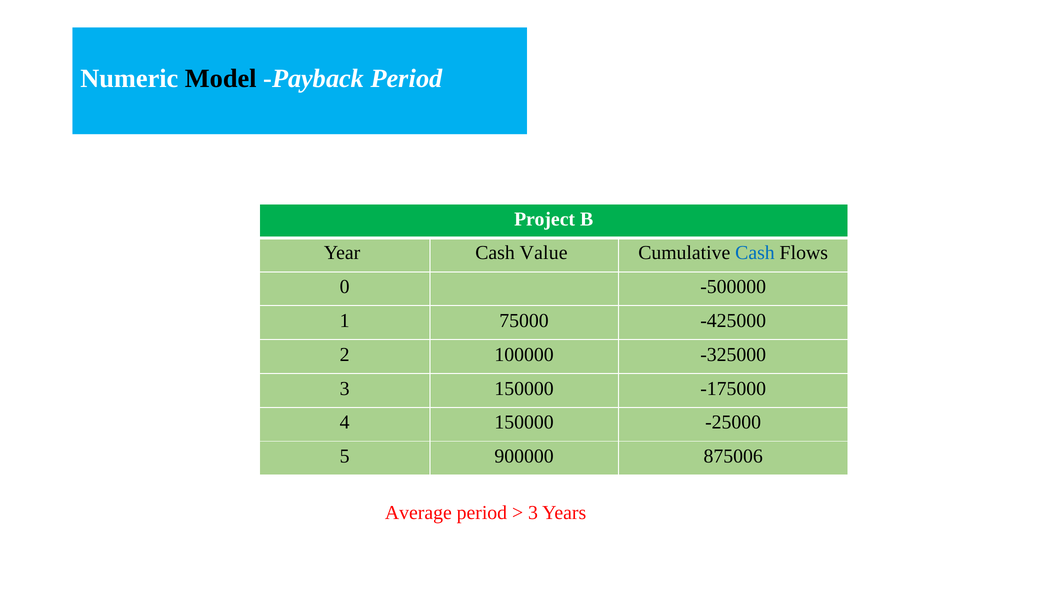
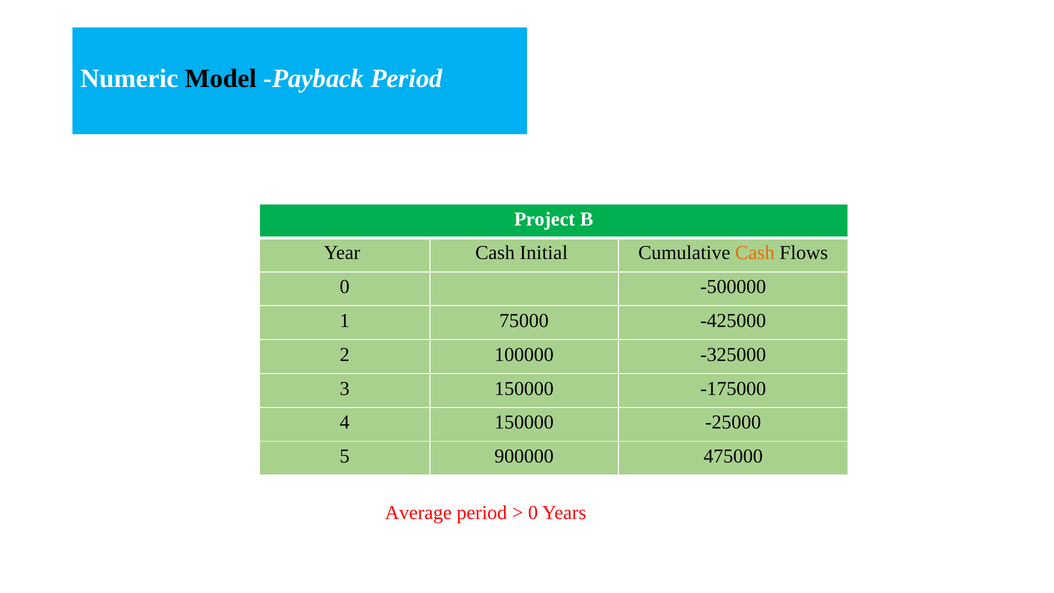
Value: Value -> Initial
Cash at (755, 253) colour: blue -> orange
875006: 875006 -> 475000
3 at (533, 512): 3 -> 0
